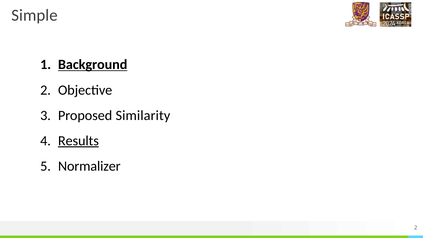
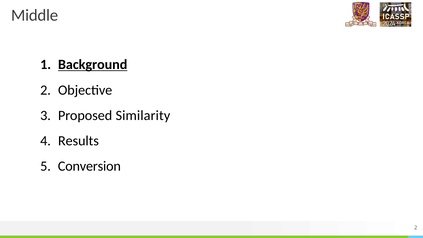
Simple: Simple -> Middle
Results underline: present -> none
Normalizer: Normalizer -> Conversion
